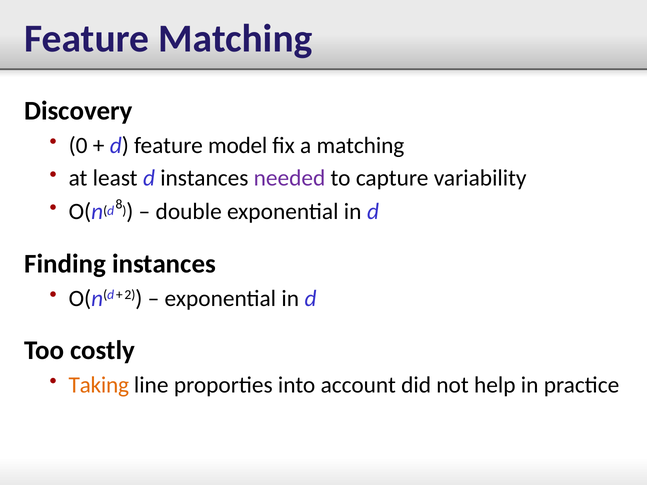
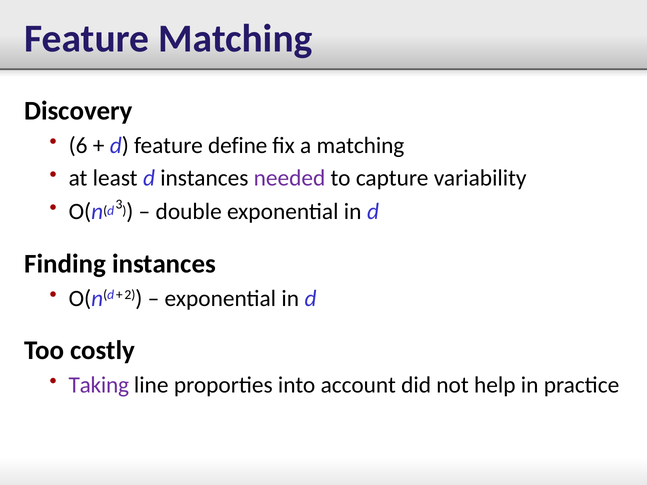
0: 0 -> 6
model: model -> define
8: 8 -> 3
Taking colour: orange -> purple
